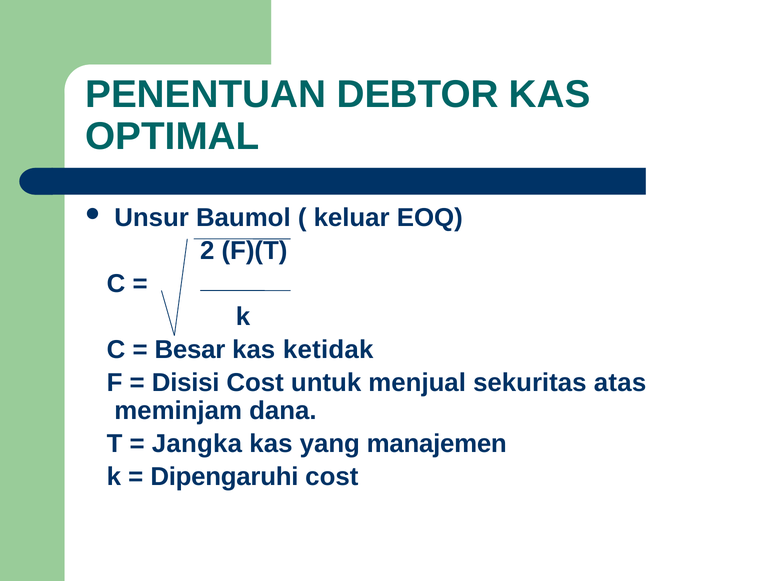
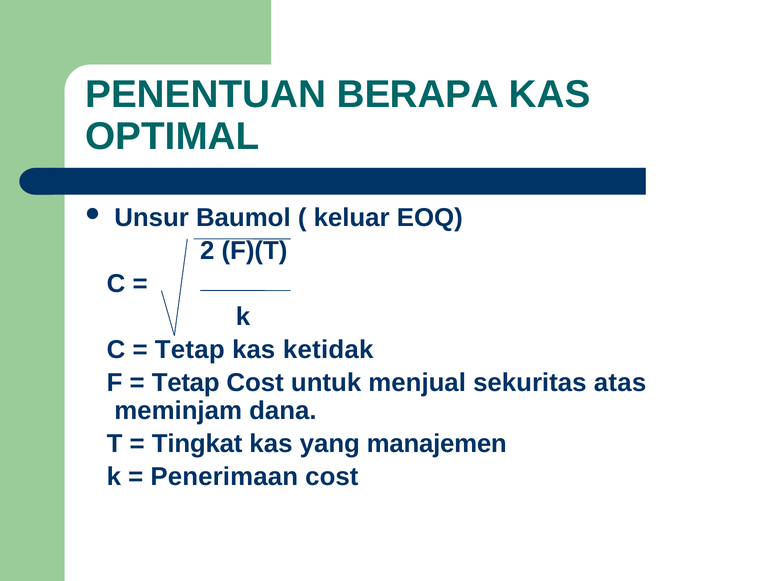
DEBTOR: DEBTOR -> BERAPA
Besar at (190, 350): Besar -> Tetap
Disisi at (186, 383): Disisi -> Tetap
Jangka: Jangka -> Tingkat
Dipengaruhi: Dipengaruhi -> Penerimaan
